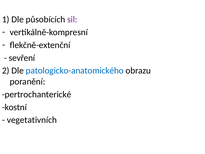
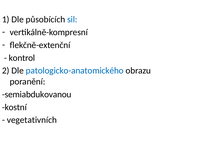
sil colour: purple -> blue
sevření: sevření -> kontrol
pertrochanterické: pertrochanterické -> semiabdukovanou
